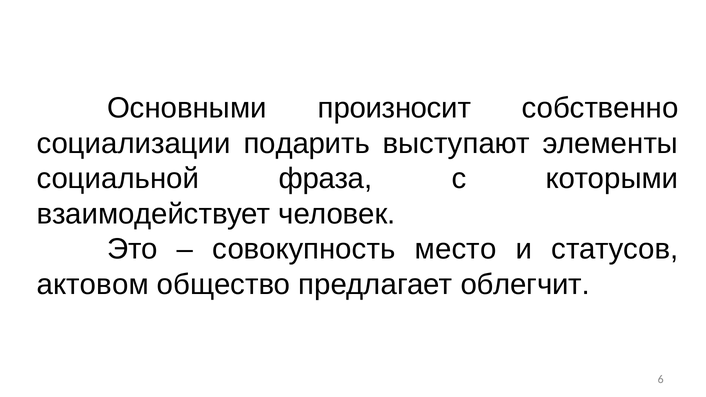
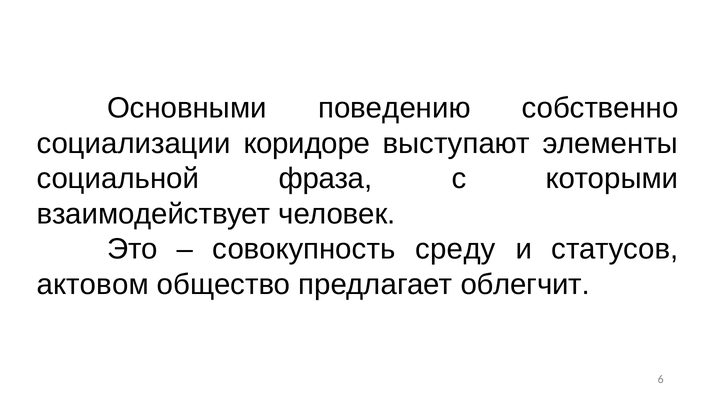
произносит: произносит -> поведению
подарить: подарить -> коридоре
место: место -> среду
